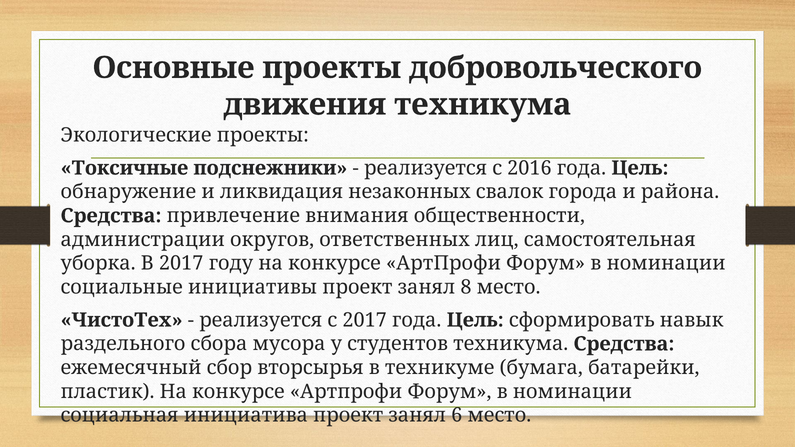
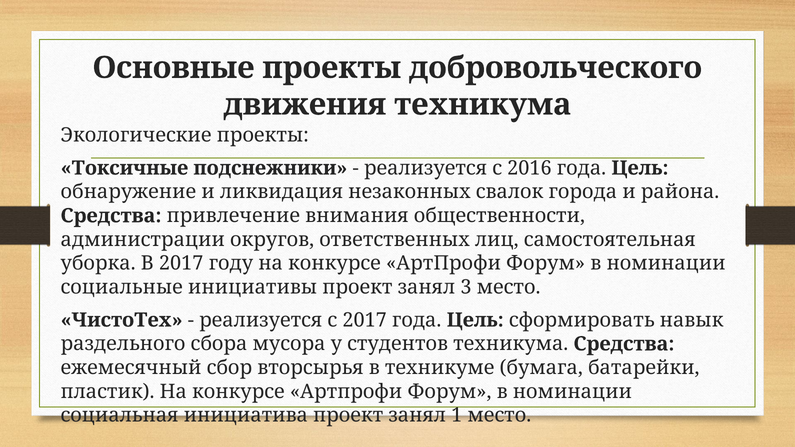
8: 8 -> 3
6: 6 -> 1
